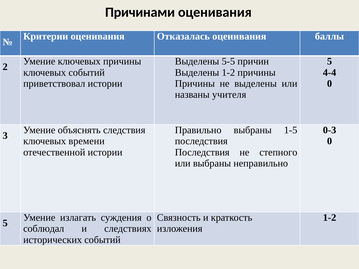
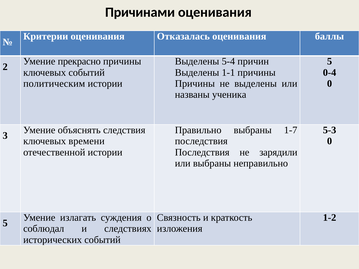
Умение ключевых: ключевых -> прекрасно
5-5: 5-5 -> 5-4
Выделены 1-2: 1-2 -> 1-1
4-4: 4-4 -> 0-4
приветствовал: приветствовал -> политическим
учителя: учителя -> ученика
1-5: 1-5 -> 1-7
0-3: 0-3 -> 5-3
степного: степного -> зарядили
